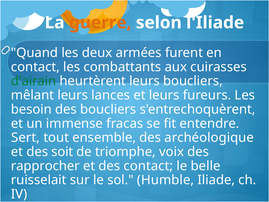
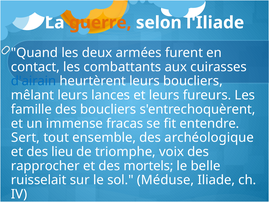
d'airain colour: green -> blue
besoin: besoin -> famille
soit: soit -> lieu
des contact: contact -> mortels
Humble: Humble -> Méduse
